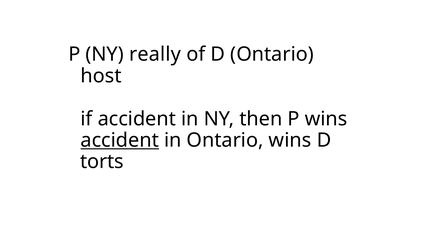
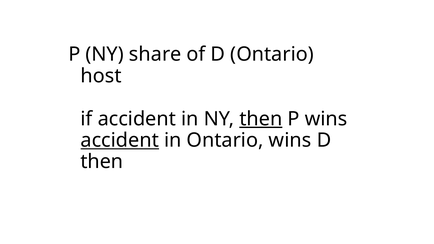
really: really -> share
then at (261, 119) underline: none -> present
torts at (102, 162): torts -> then
